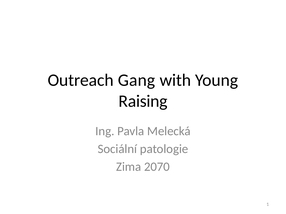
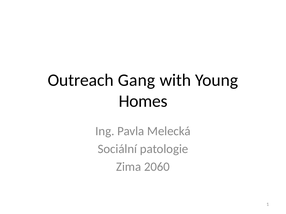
Raising: Raising -> Homes
2070: 2070 -> 2060
